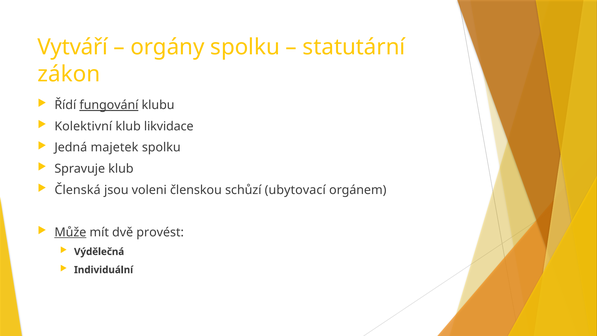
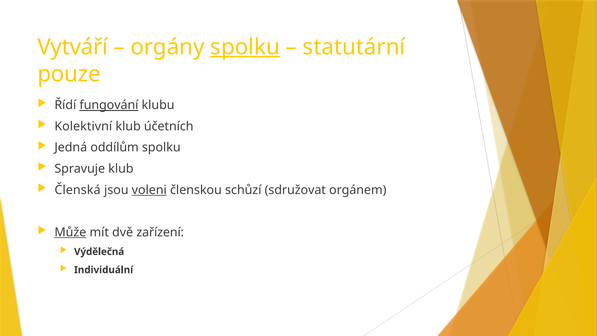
spolku at (245, 47) underline: none -> present
zákon: zákon -> pouze
likvidace: likvidace -> účetních
majetek: majetek -> oddílům
voleni underline: none -> present
ubytovací: ubytovací -> sdružovat
provést: provést -> zařízení
